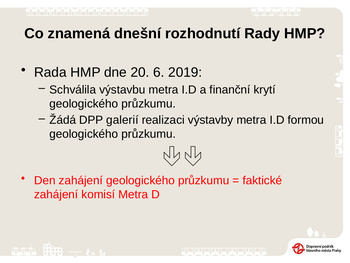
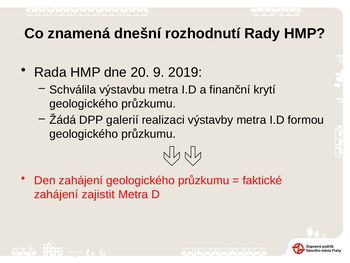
6: 6 -> 9
komisí: komisí -> zajistit
